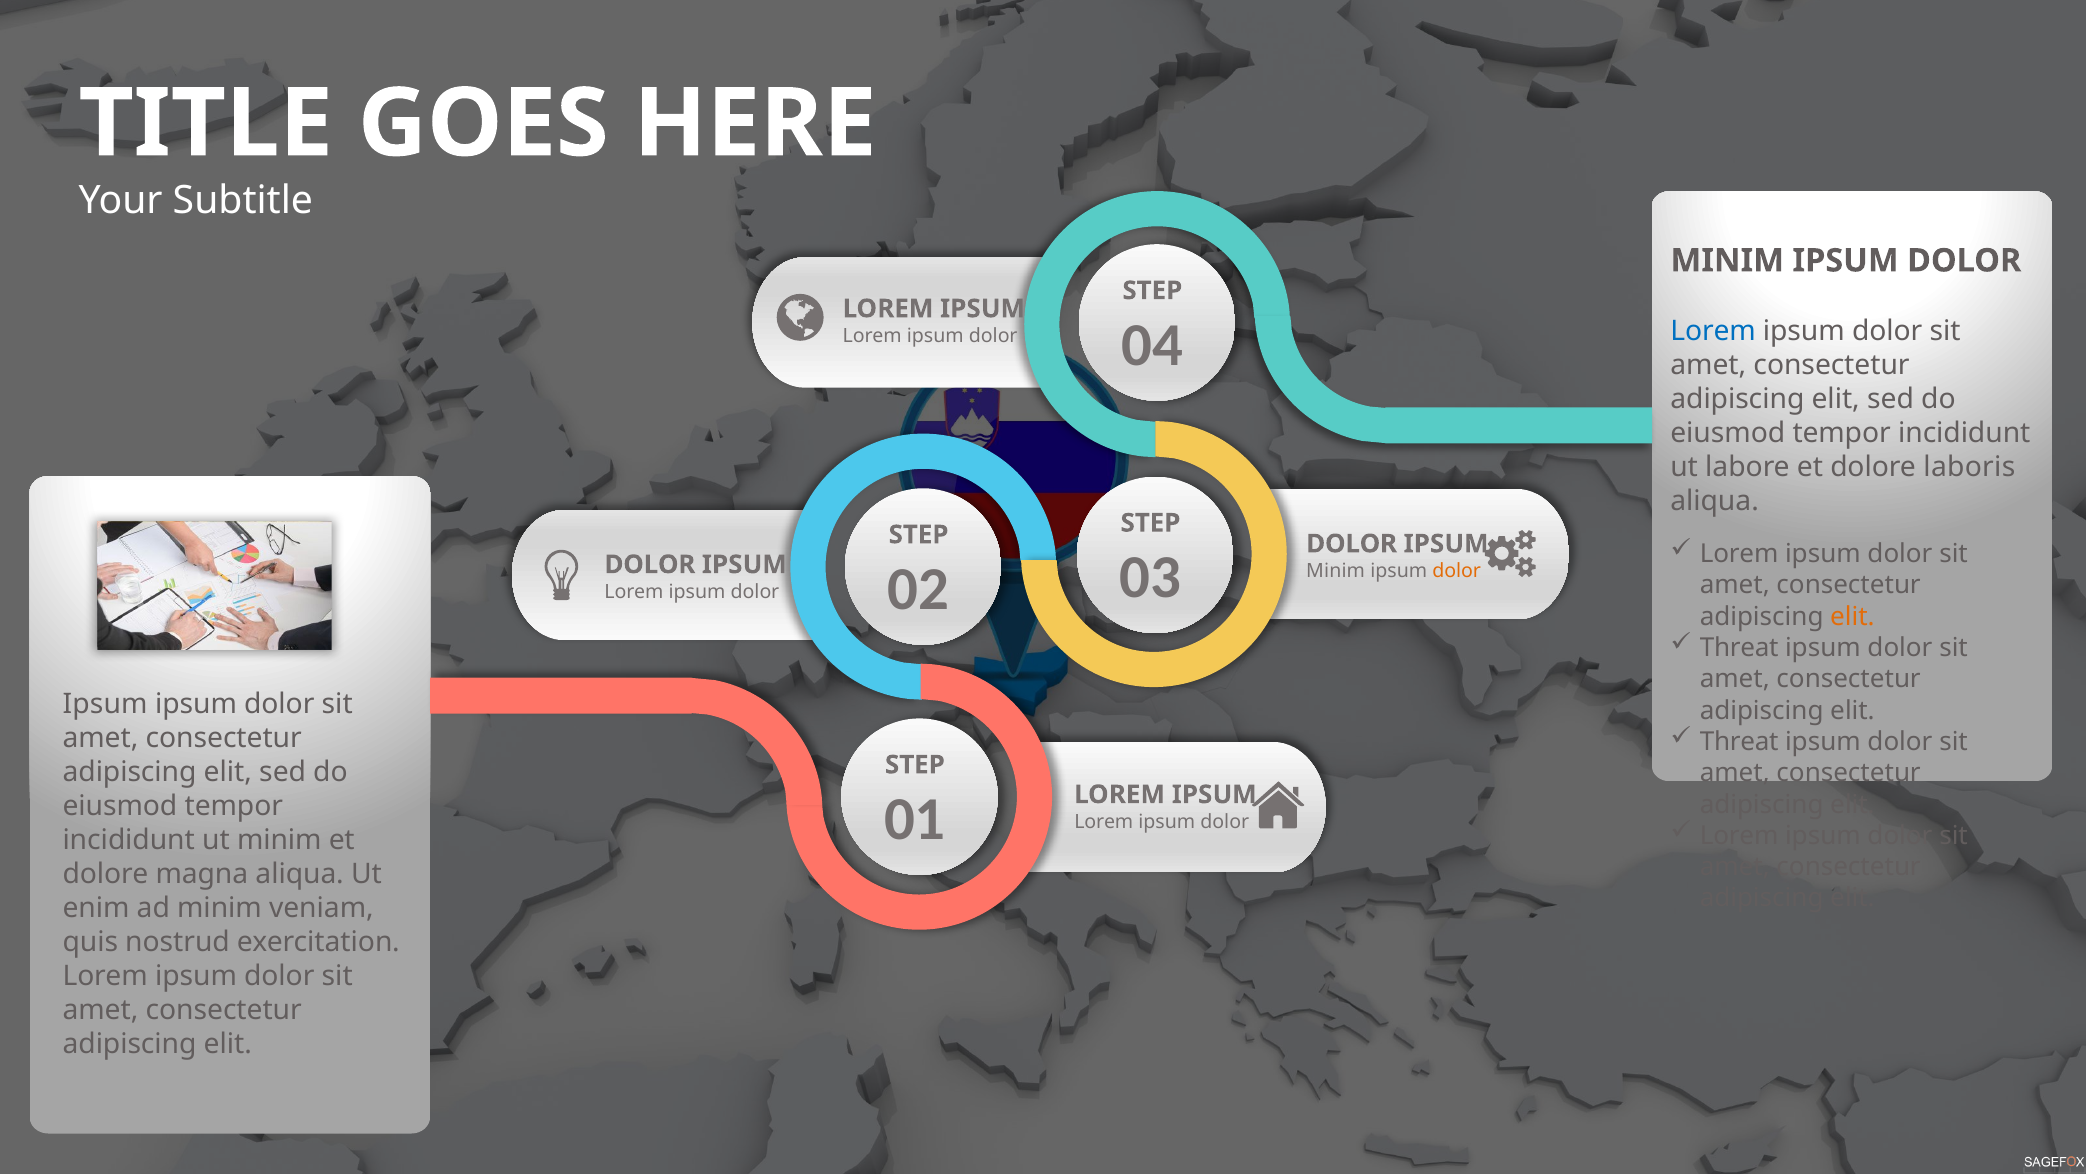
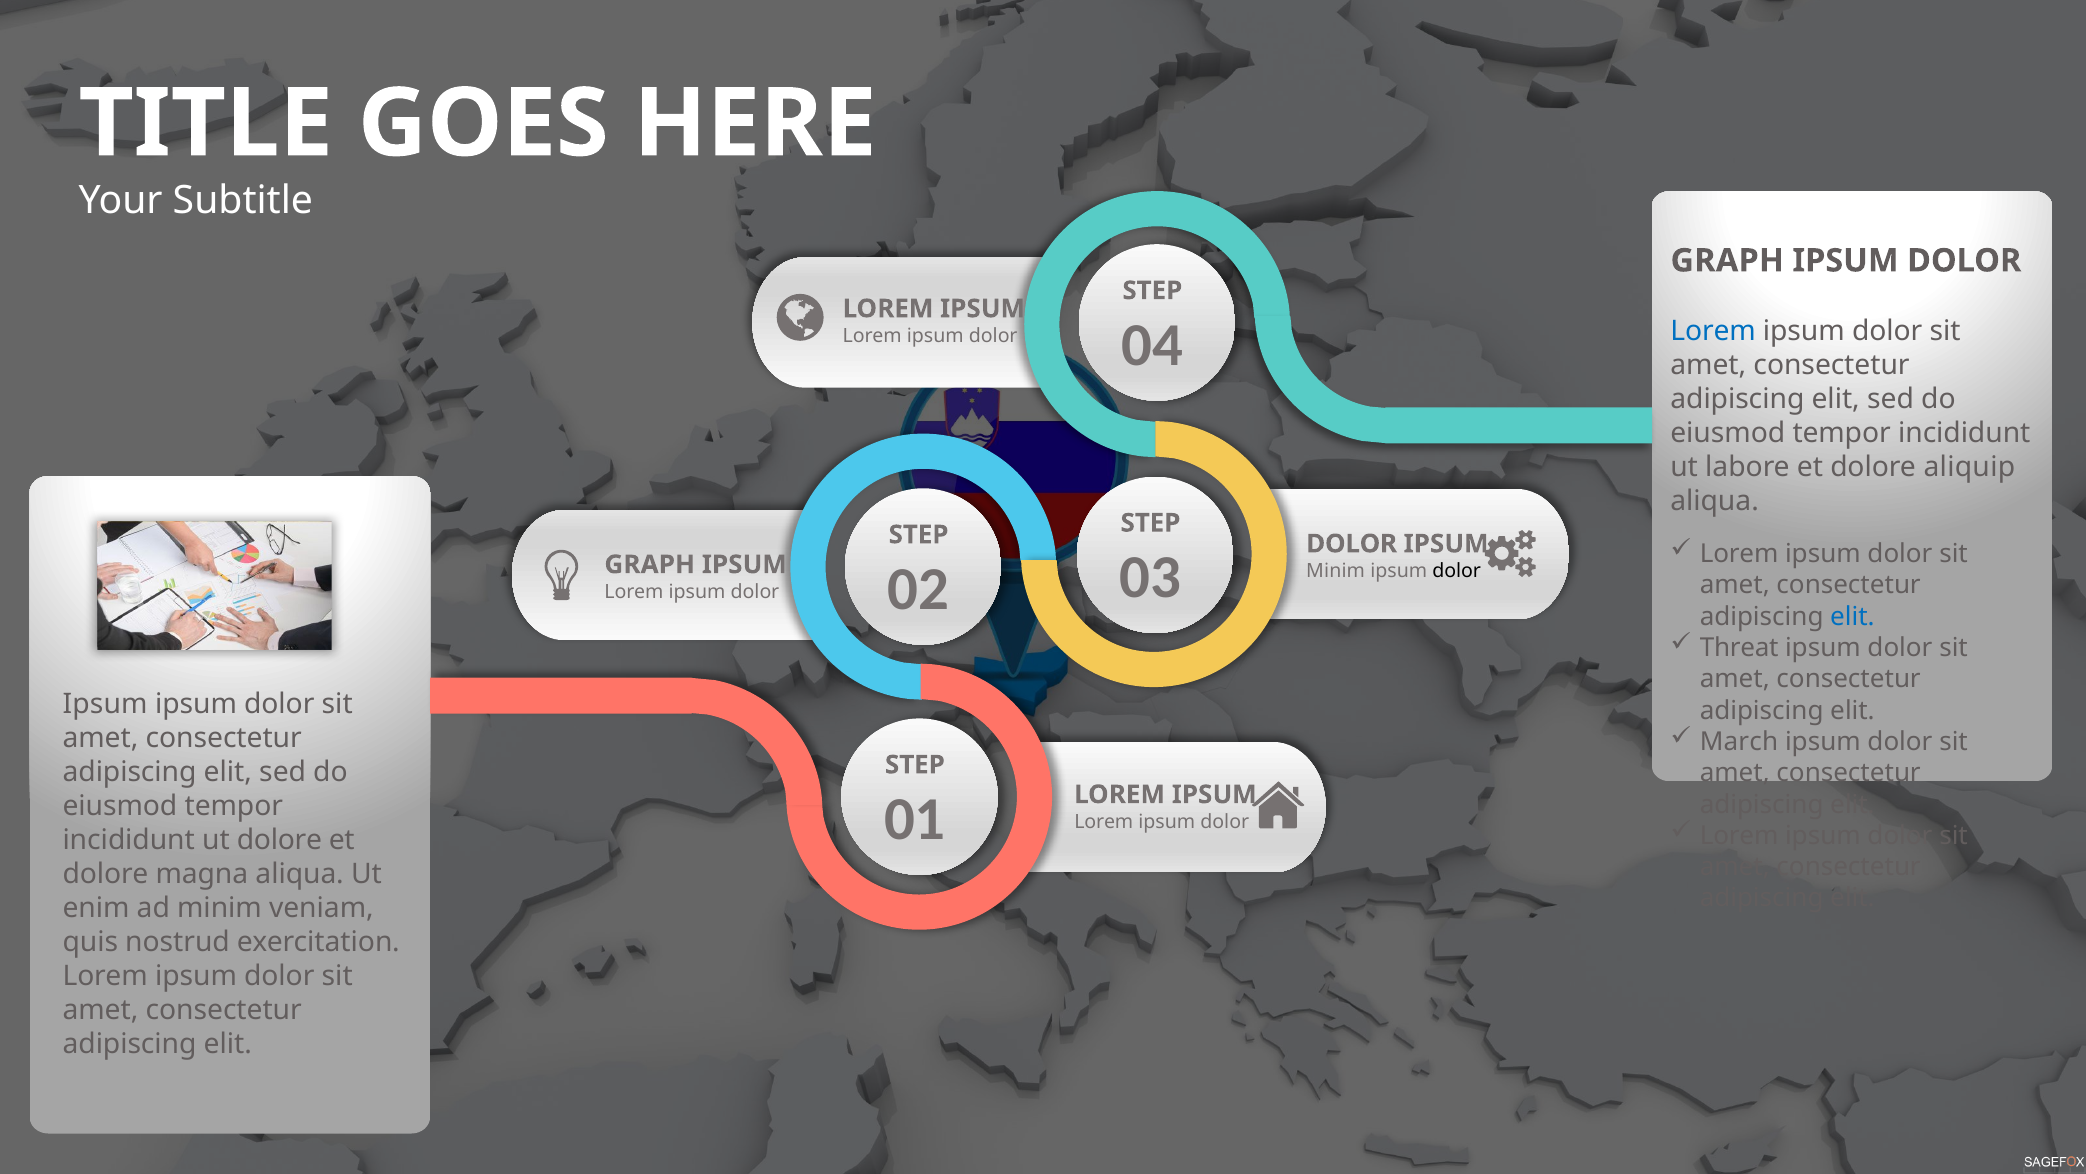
MINIM at (1727, 261): MINIM -> GRAPH
laboris: laboris -> aliquip
DOLOR at (650, 564): DOLOR -> GRAPH
dolor at (1457, 570) colour: orange -> black
elit at (1852, 616) colour: orange -> blue
Threat at (1739, 741): Threat -> March
ut minim: minim -> dolore
